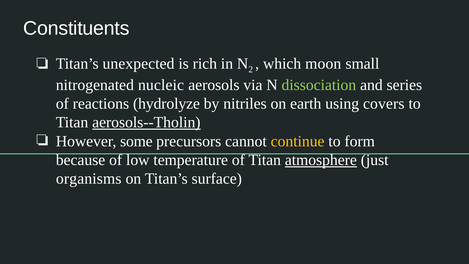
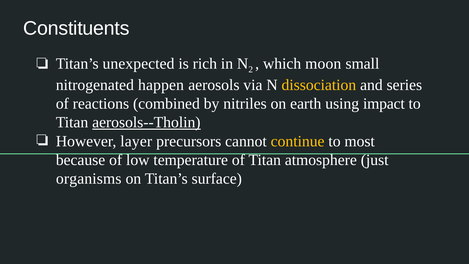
nucleic: nucleic -> happen
dissociation colour: light green -> yellow
hydrolyze: hydrolyze -> combined
covers: covers -> impact
some: some -> layer
form: form -> most
atmosphere underline: present -> none
